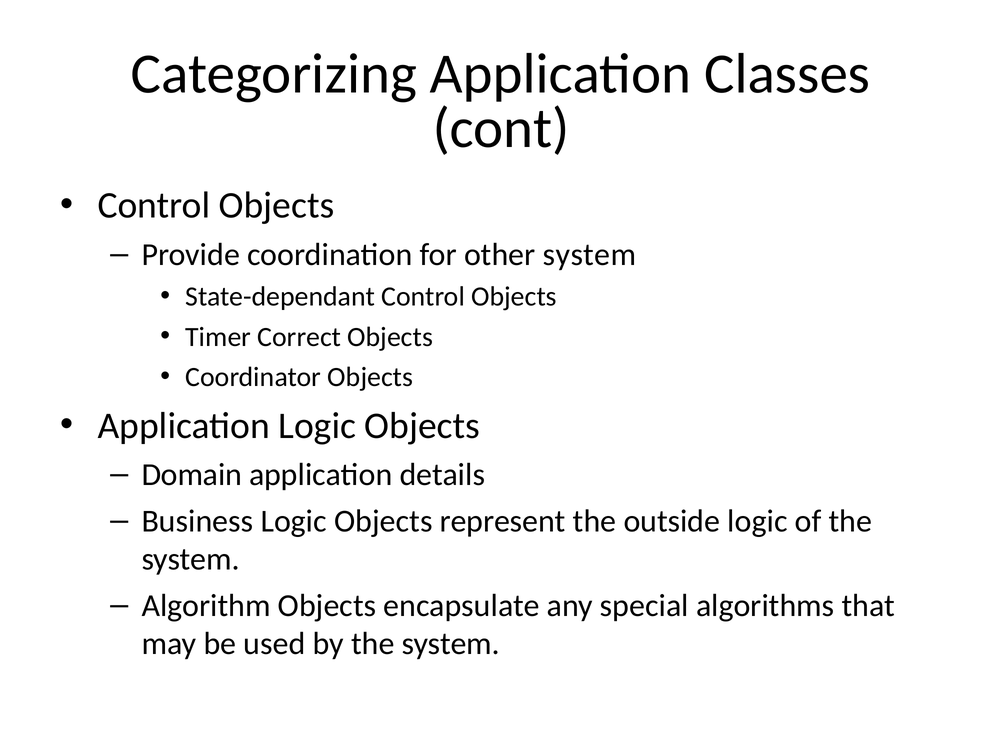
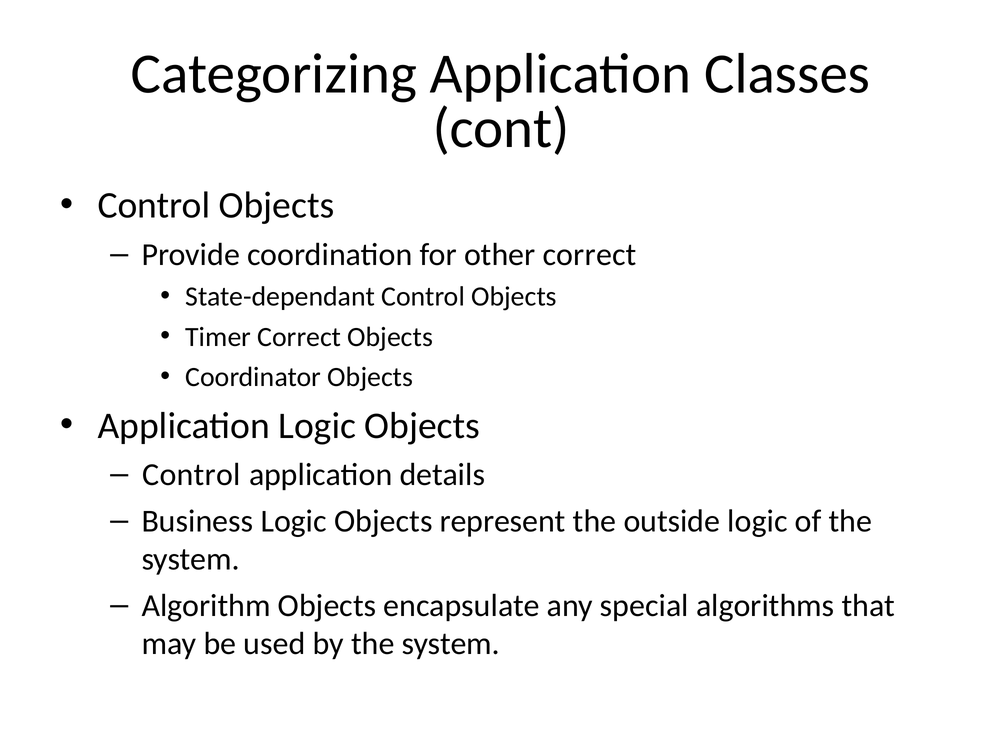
other system: system -> correct
Domain at (192, 475): Domain -> Control
